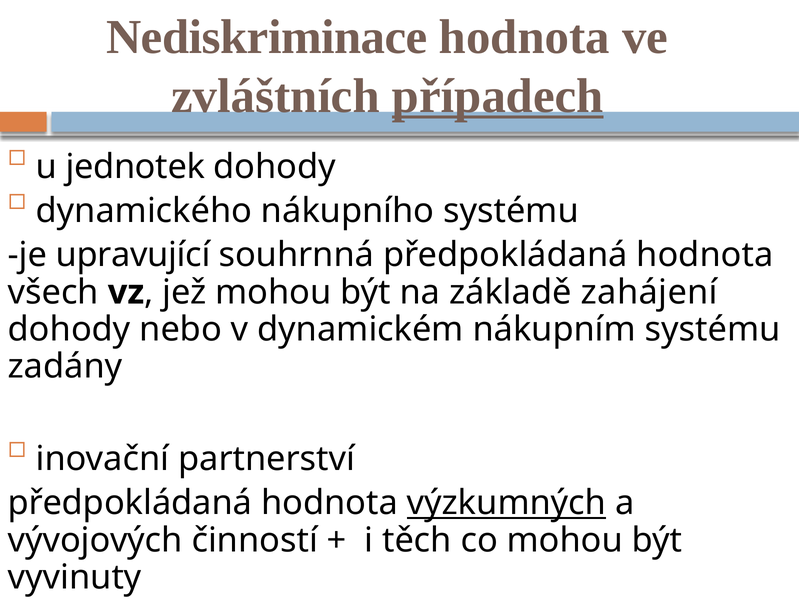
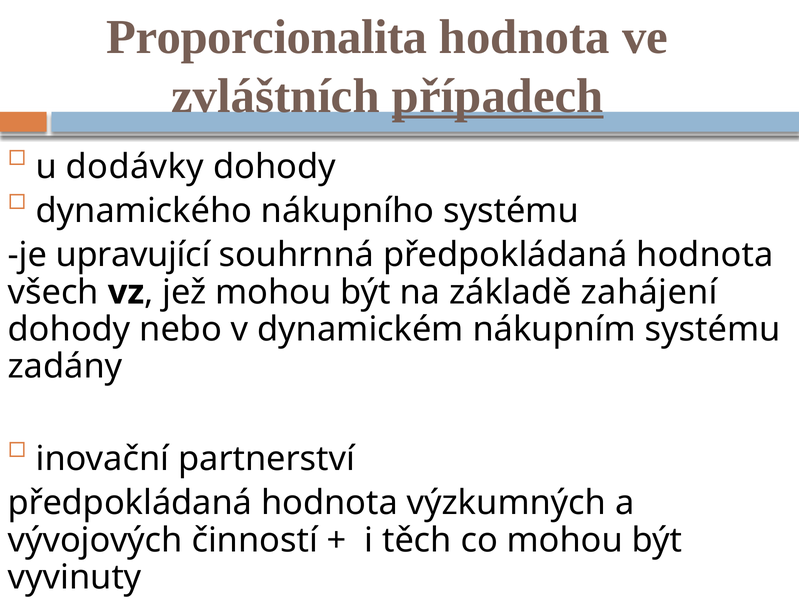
Nediskriminace: Nediskriminace -> Proporcionalita
jednotek: jednotek -> dodávky
výzkumných underline: present -> none
